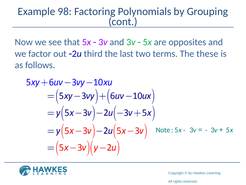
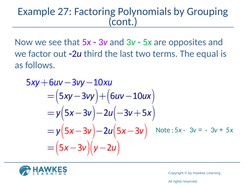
98: 98 -> 27
these: these -> equal
